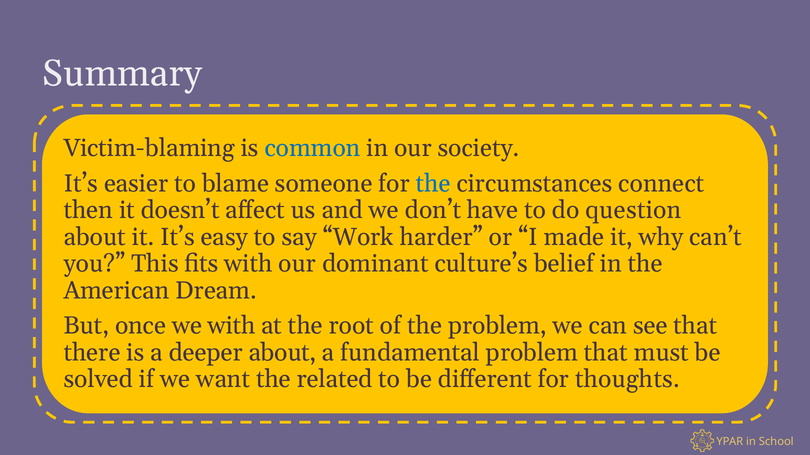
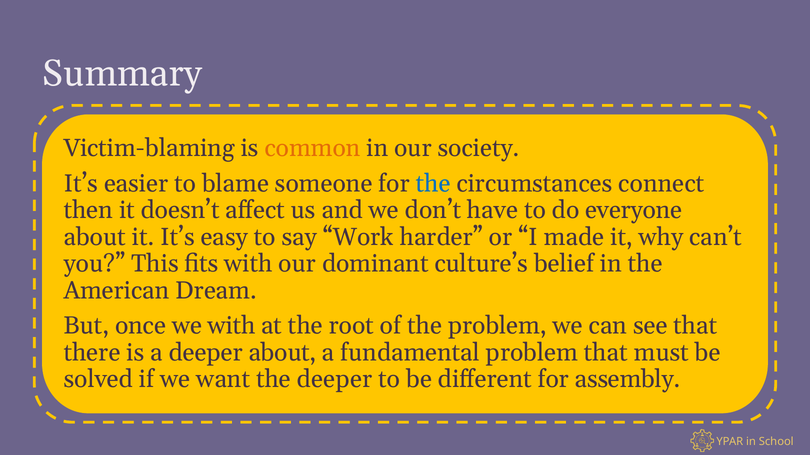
common colour: blue -> orange
question: question -> everyone
the related: related -> deeper
thoughts: thoughts -> assembly
